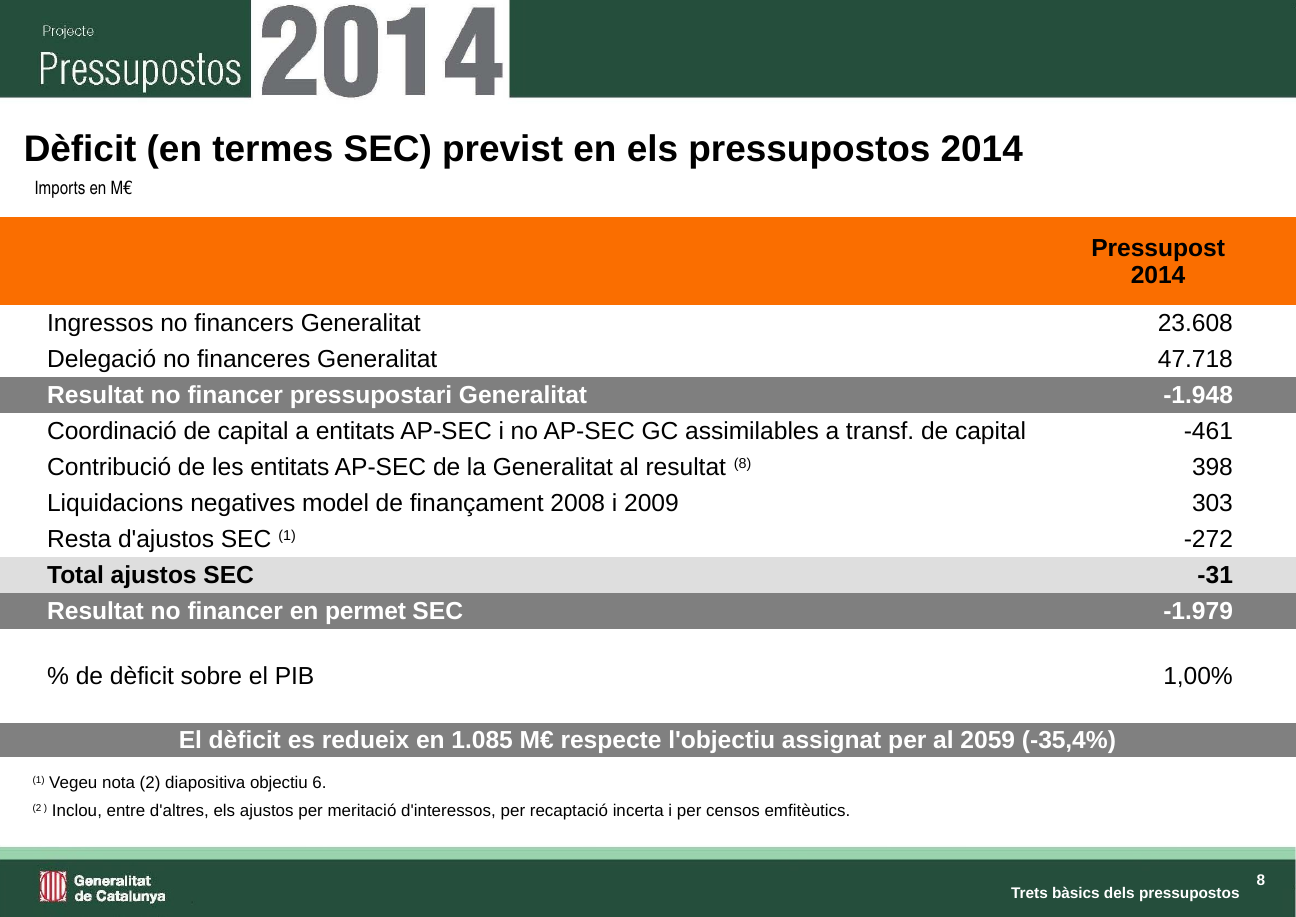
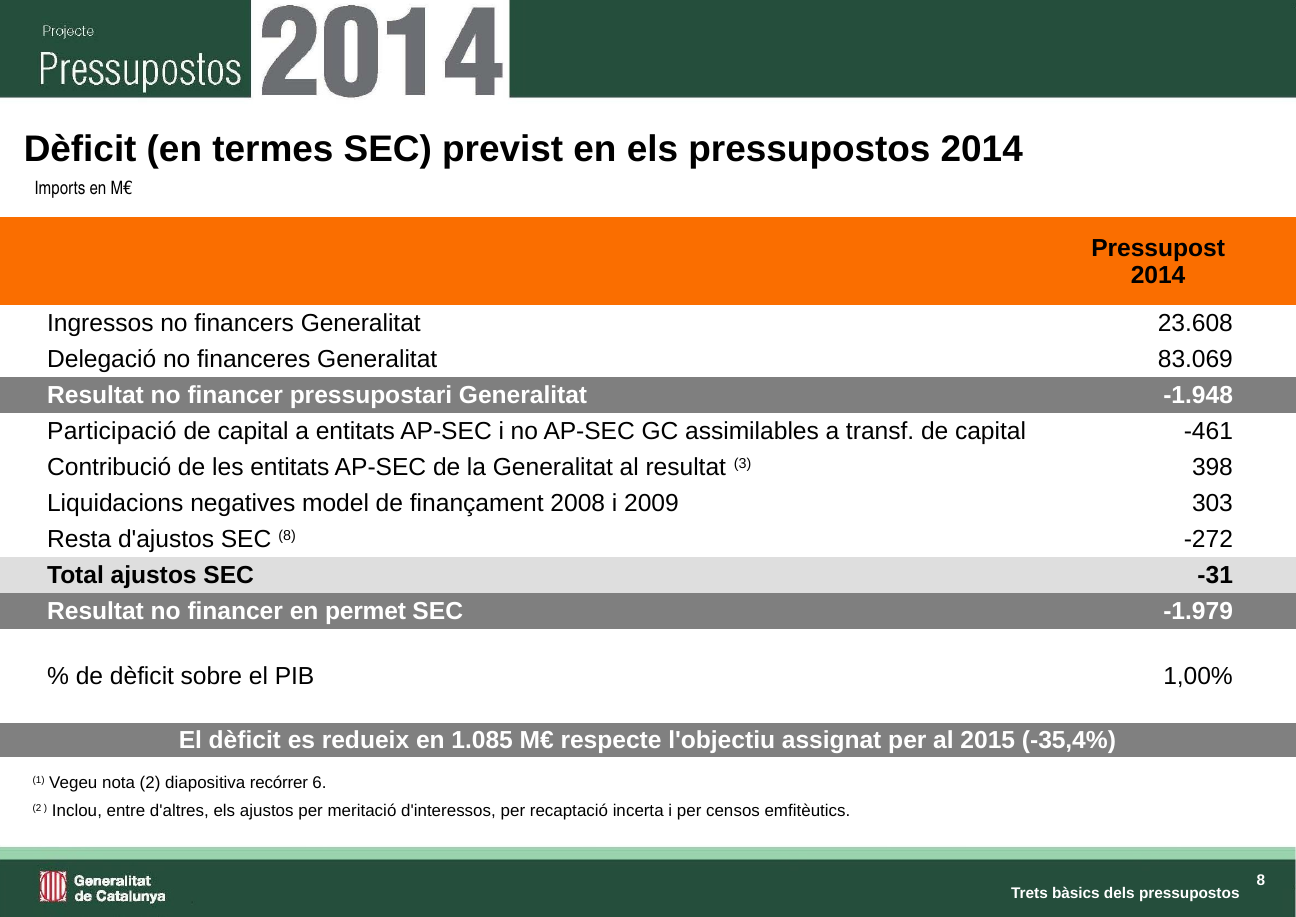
47.718: 47.718 -> 83.069
Coordinació: Coordinació -> Participació
resultat 8: 8 -> 3
SEC 1: 1 -> 8
2059: 2059 -> 2015
objectiu: objectiu -> recórrer
